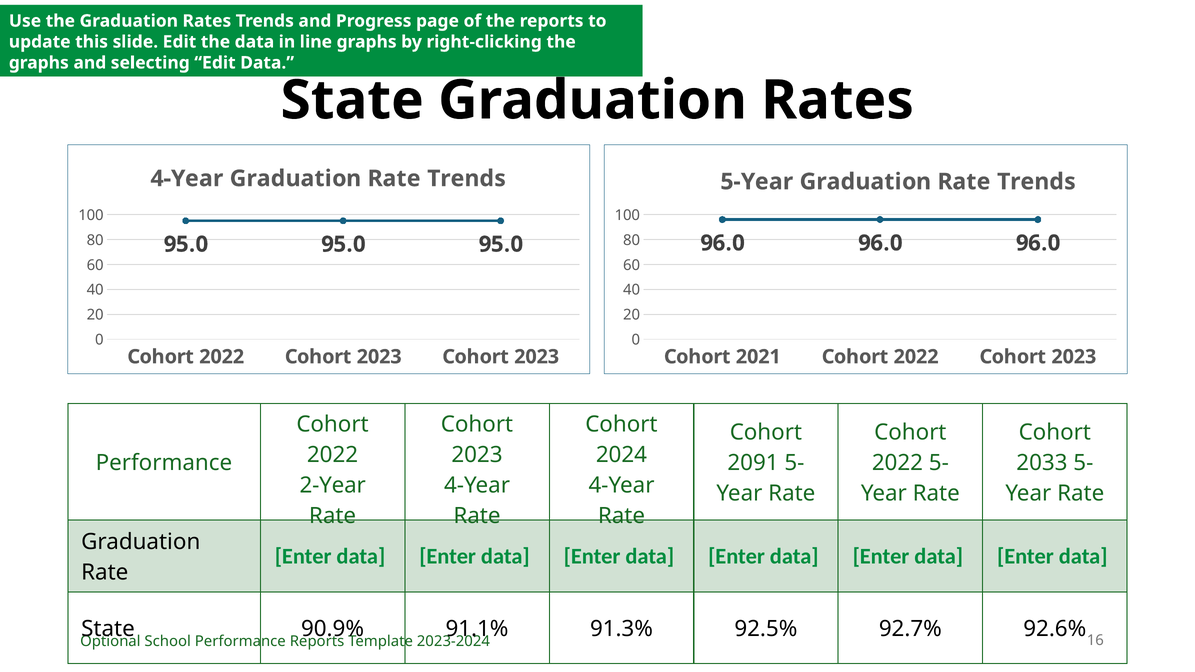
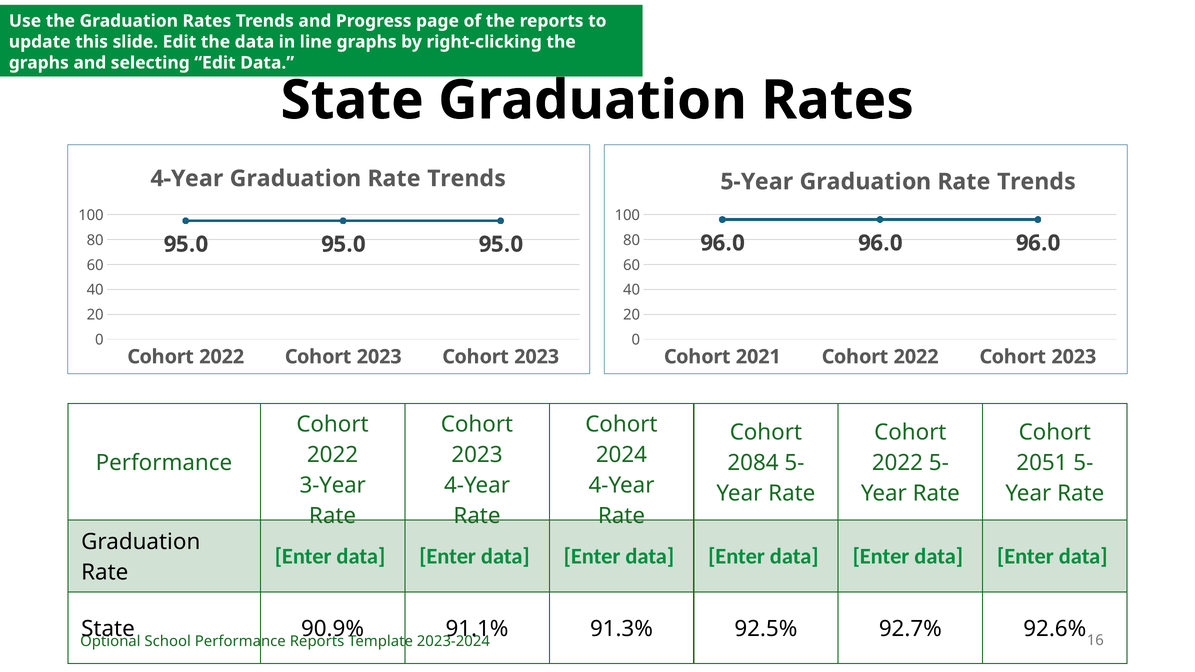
2091: 2091 -> 2084
2033: 2033 -> 2051
2-Year: 2-Year -> 3-Year
